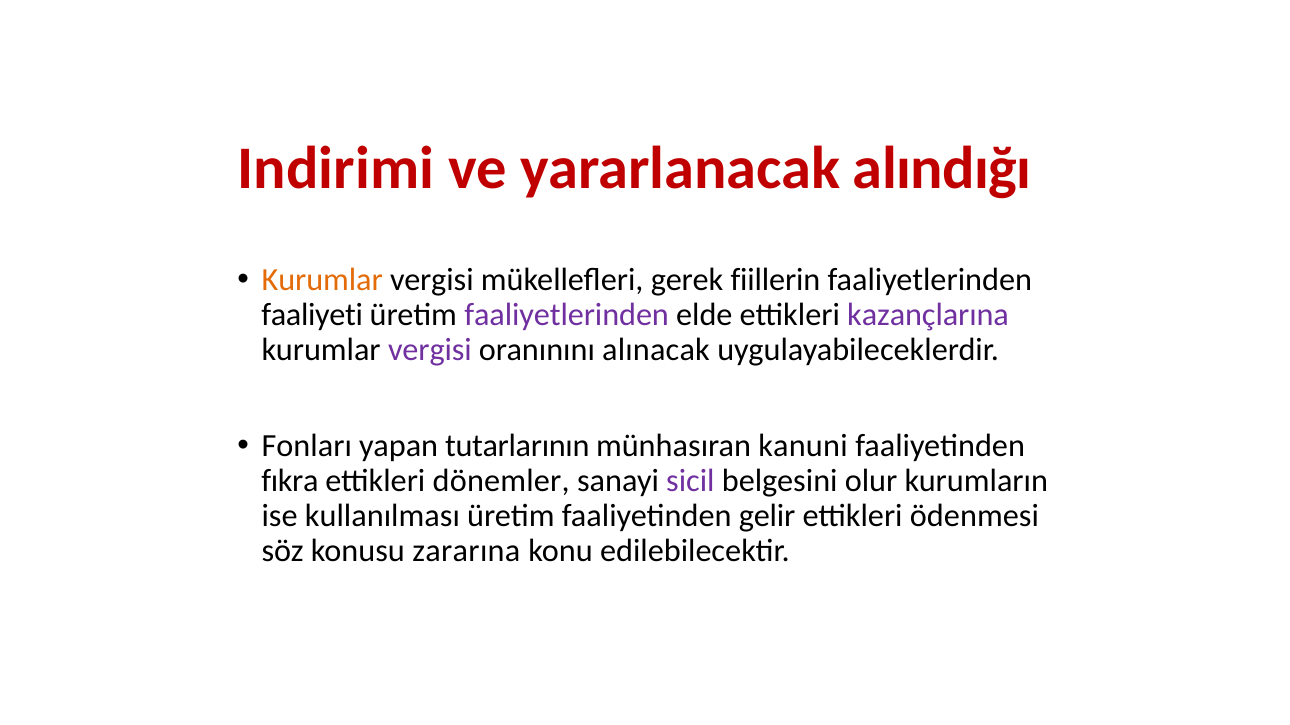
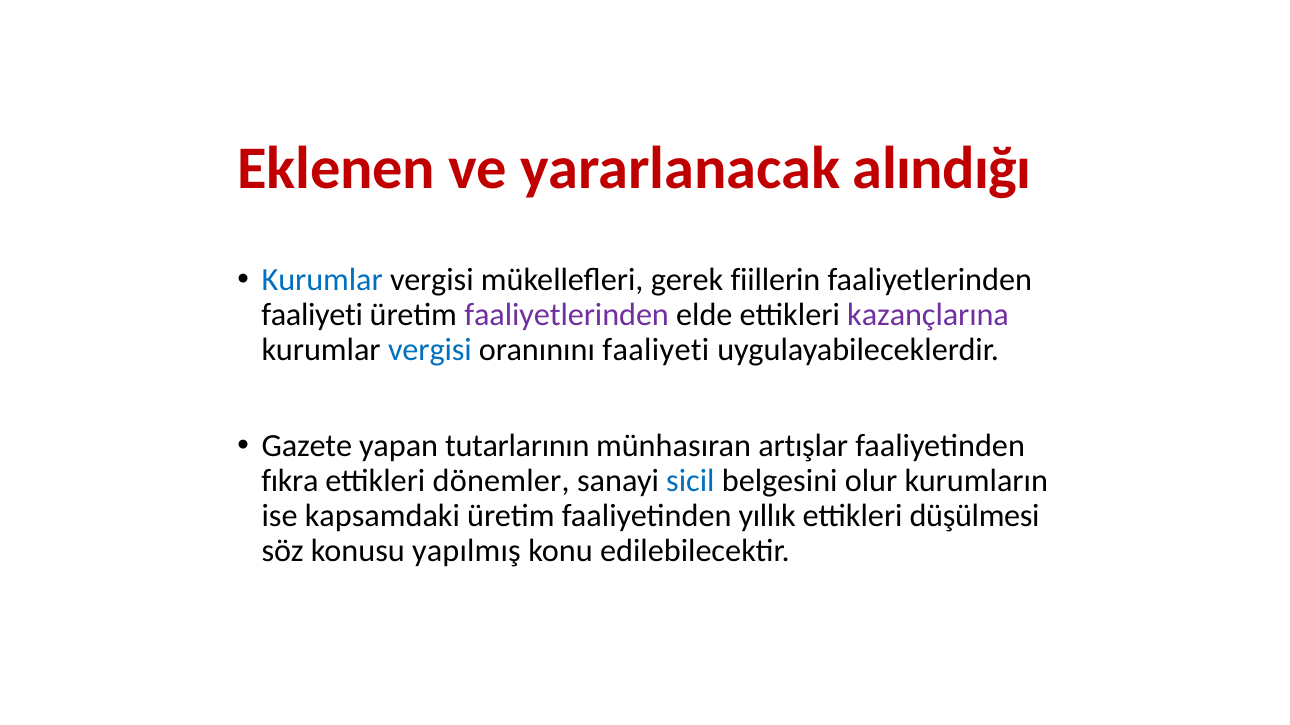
Indirimi: Indirimi -> Eklenen
Kurumlar at (322, 280) colour: orange -> blue
vergisi at (430, 350) colour: purple -> blue
oranınını alınacak: alınacak -> faaliyeti
Fonları: Fonları -> Gazete
kanuni: kanuni -> artışlar
sicil colour: purple -> blue
kullanılması: kullanılması -> kapsamdaki
gelir: gelir -> yıllık
ödenmesi: ödenmesi -> düşülmesi
zararına: zararına -> yapılmış
